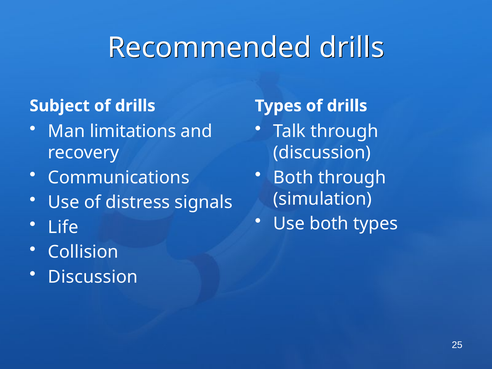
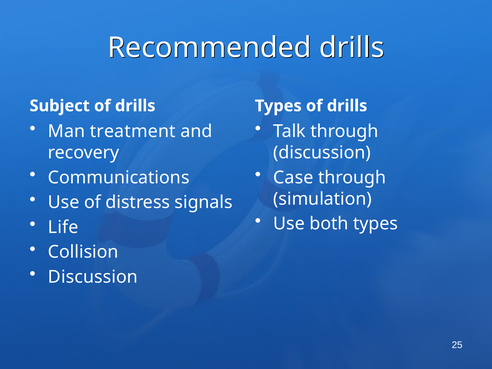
limitations: limitations -> treatment
Both at (293, 178): Both -> Case
